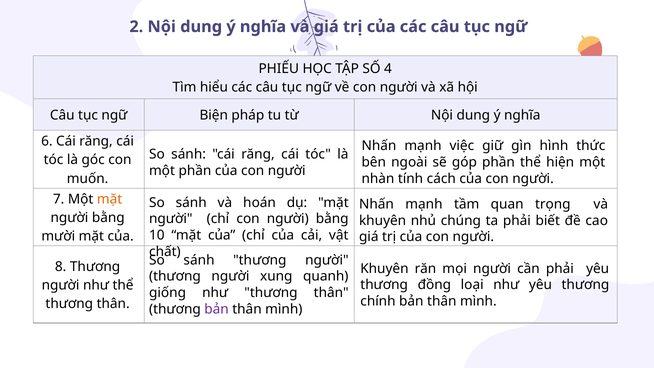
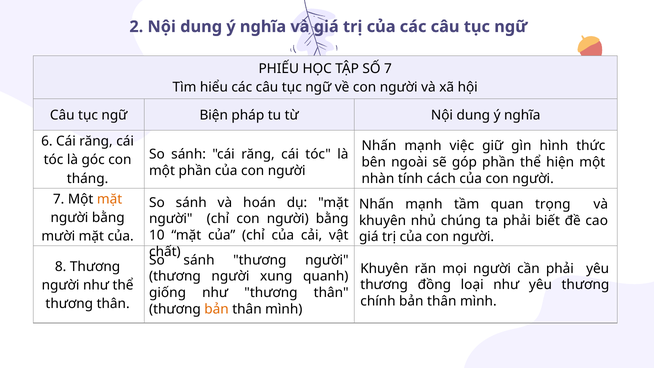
SỐ 4: 4 -> 7
muốn: muốn -> tháng
bản at (217, 309) colour: purple -> orange
